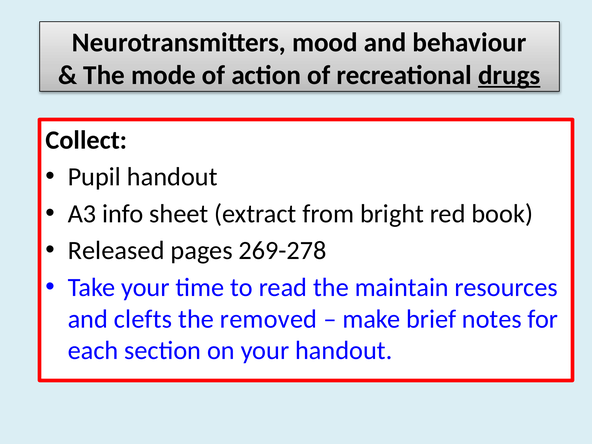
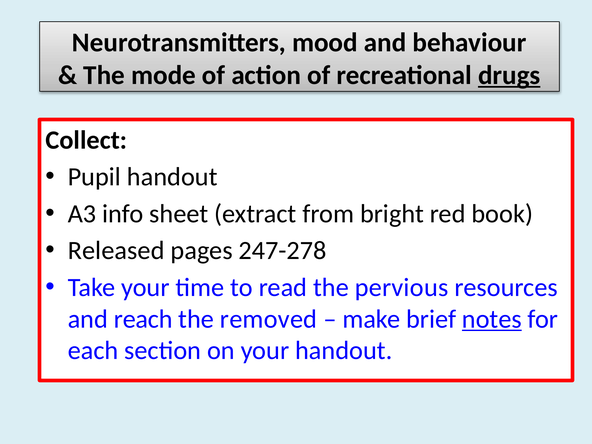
269-278: 269-278 -> 247-278
maintain: maintain -> pervious
clefts: clefts -> reach
notes underline: none -> present
